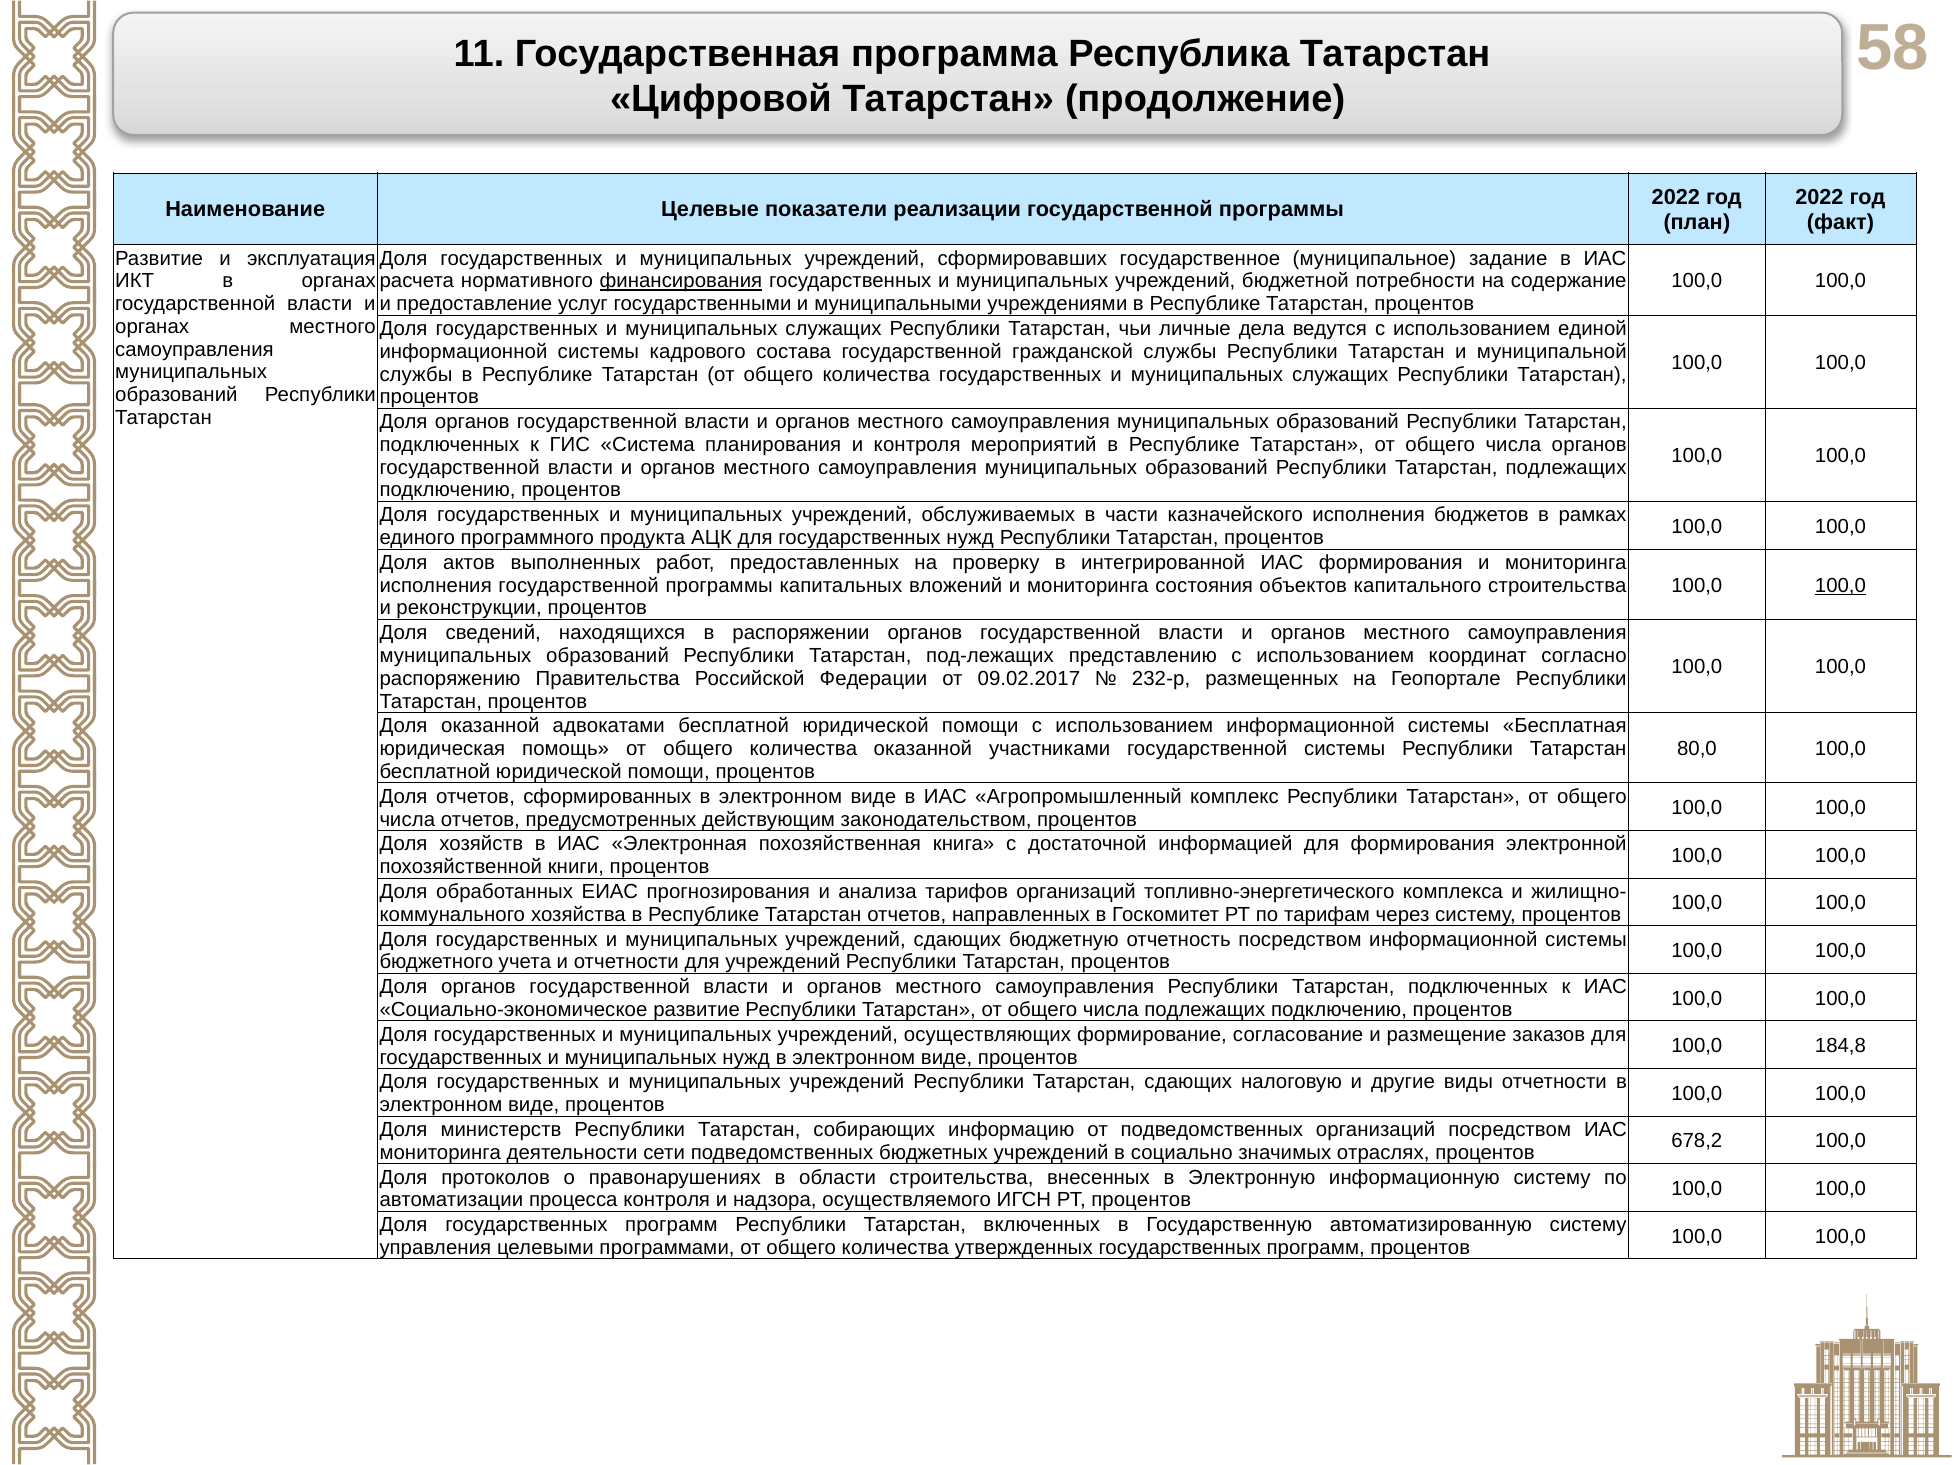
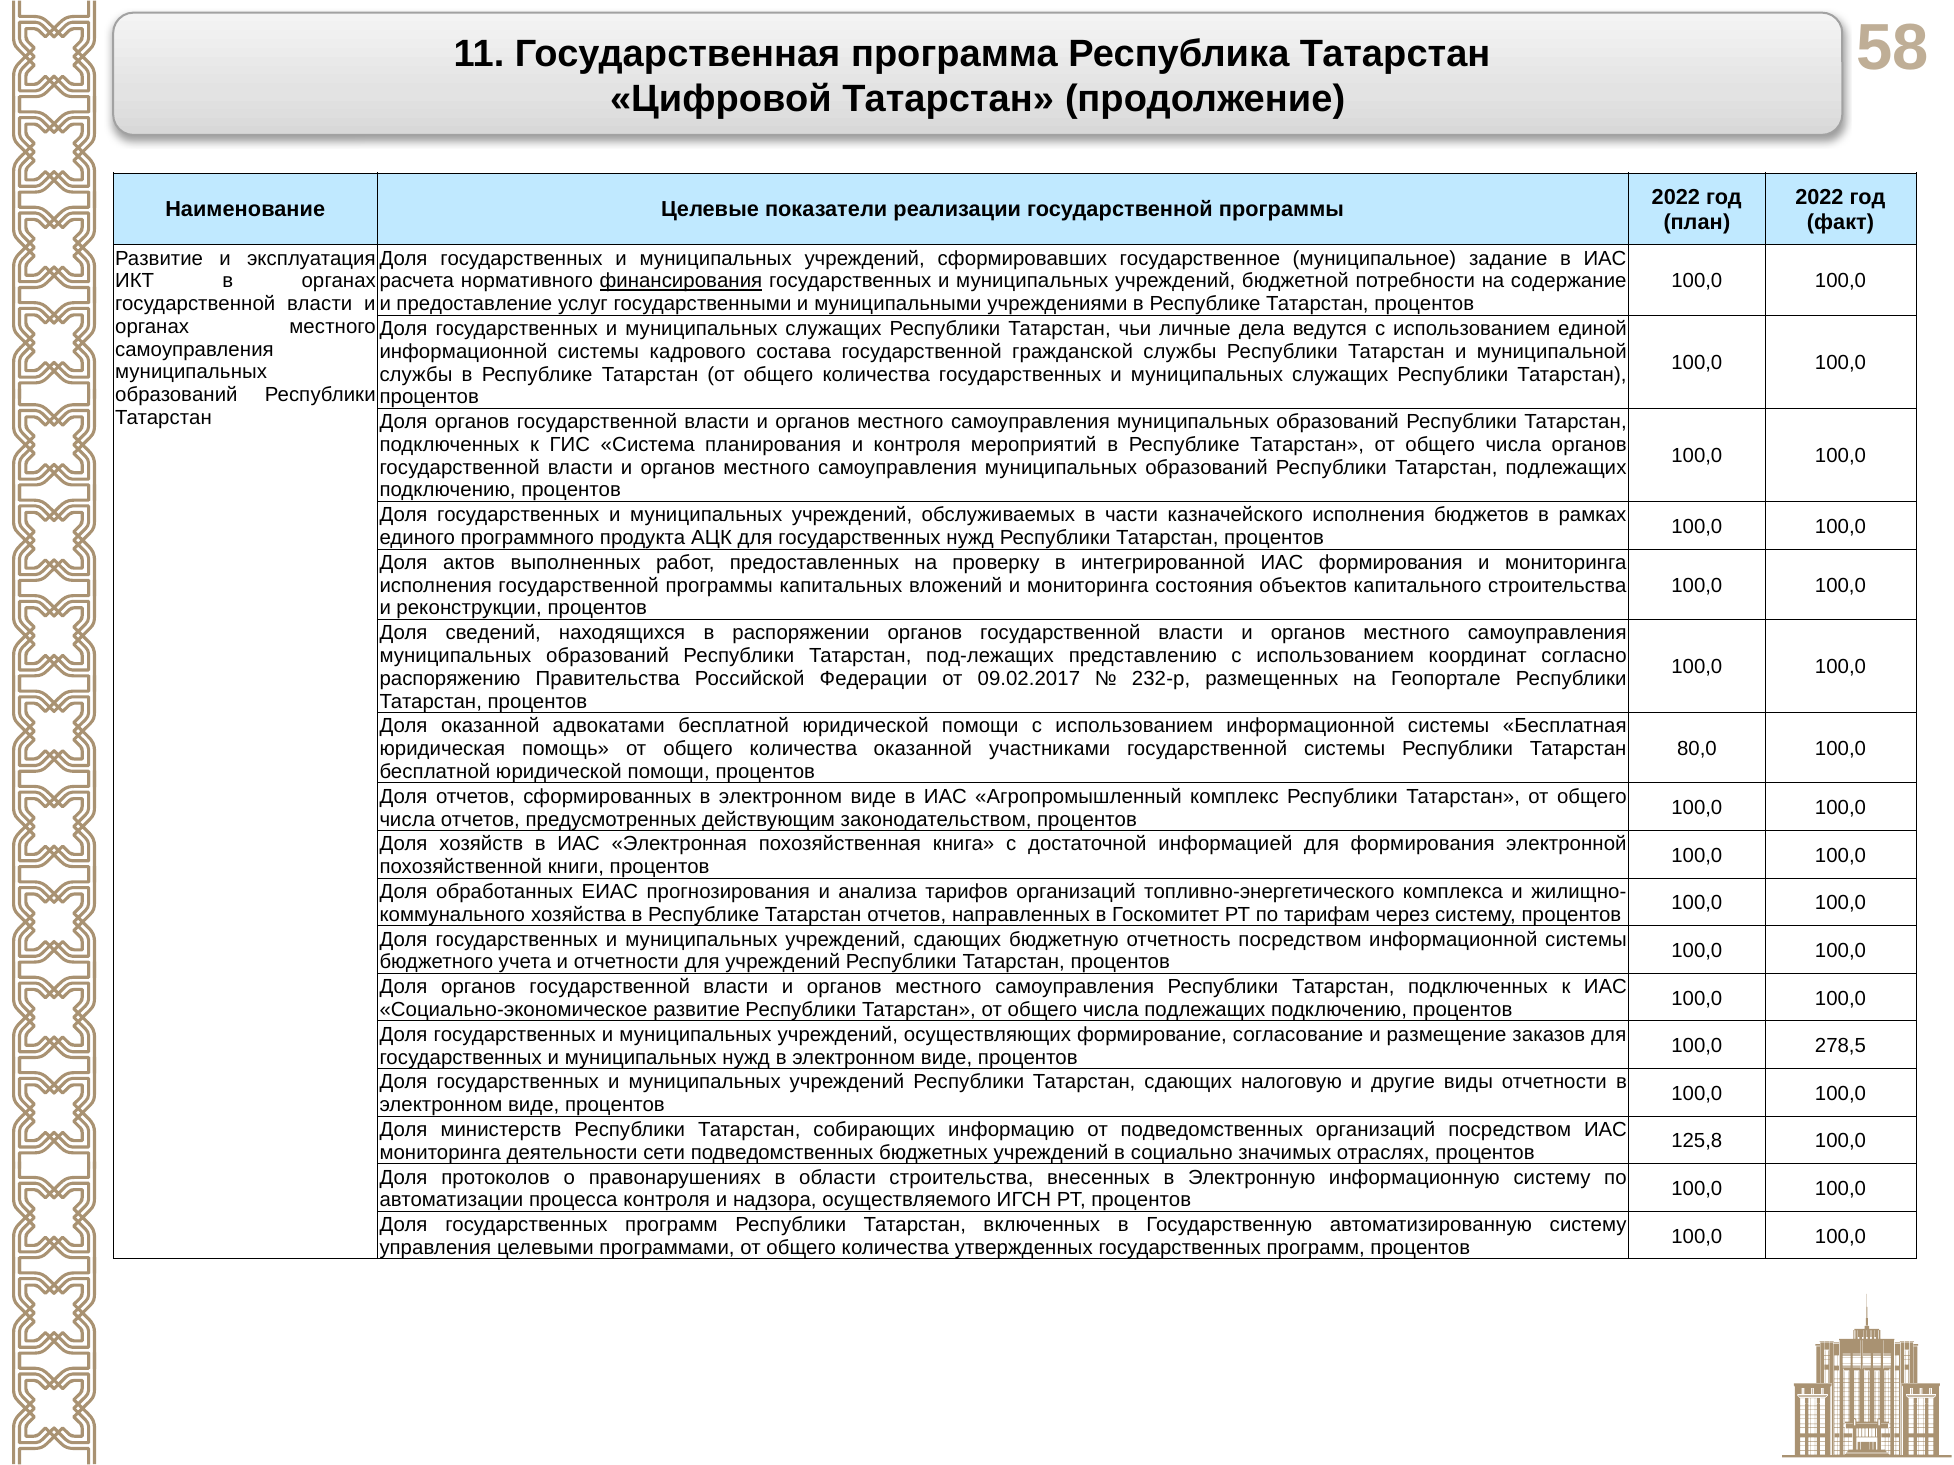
100,0 at (1840, 586) underline: present -> none
184,8: 184,8 -> 278,5
678,2: 678,2 -> 125,8
